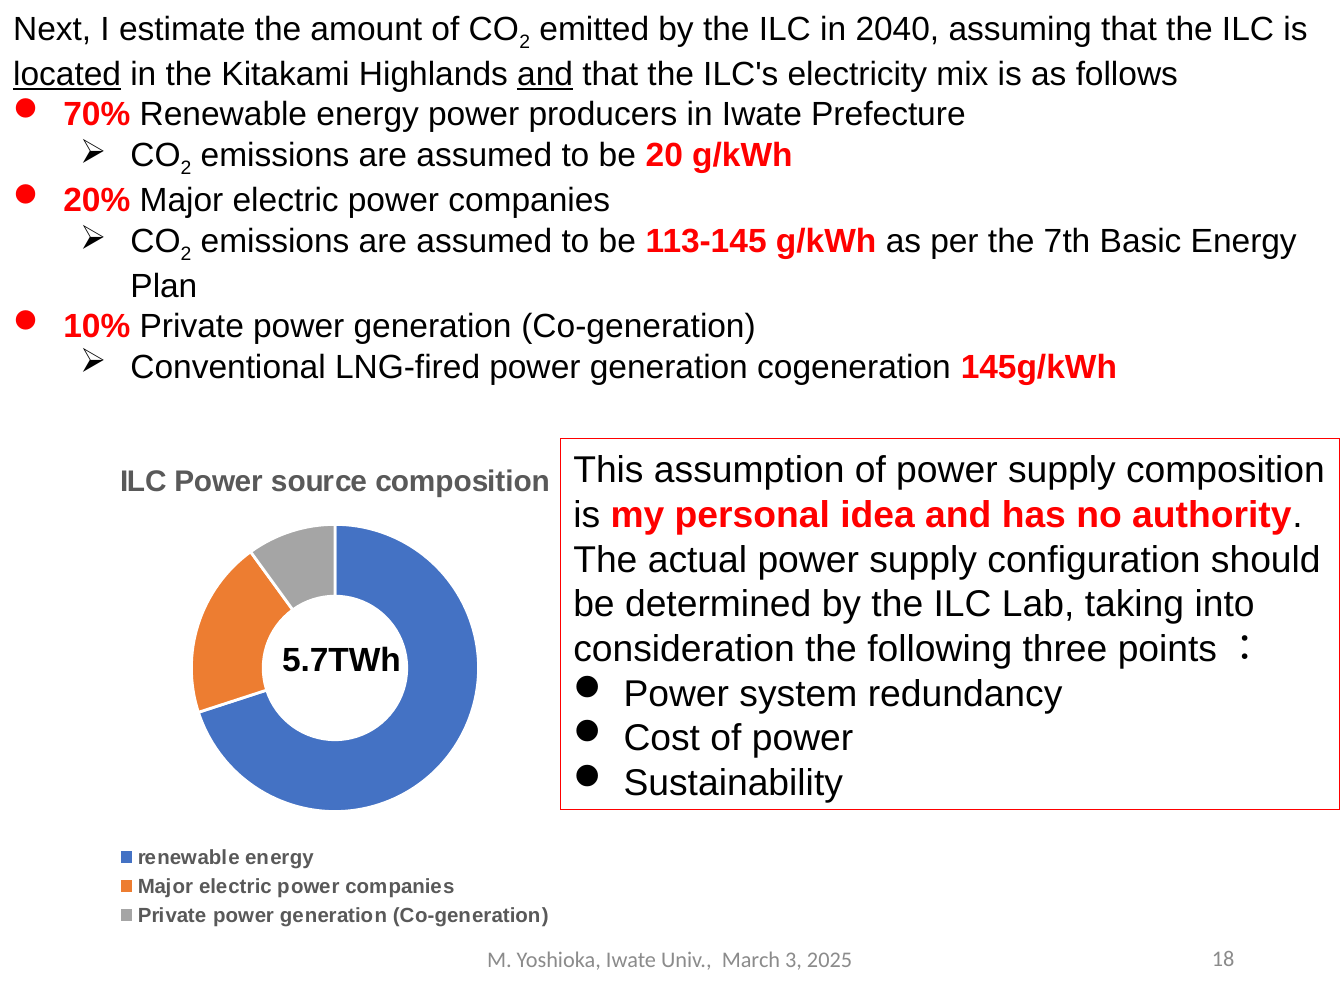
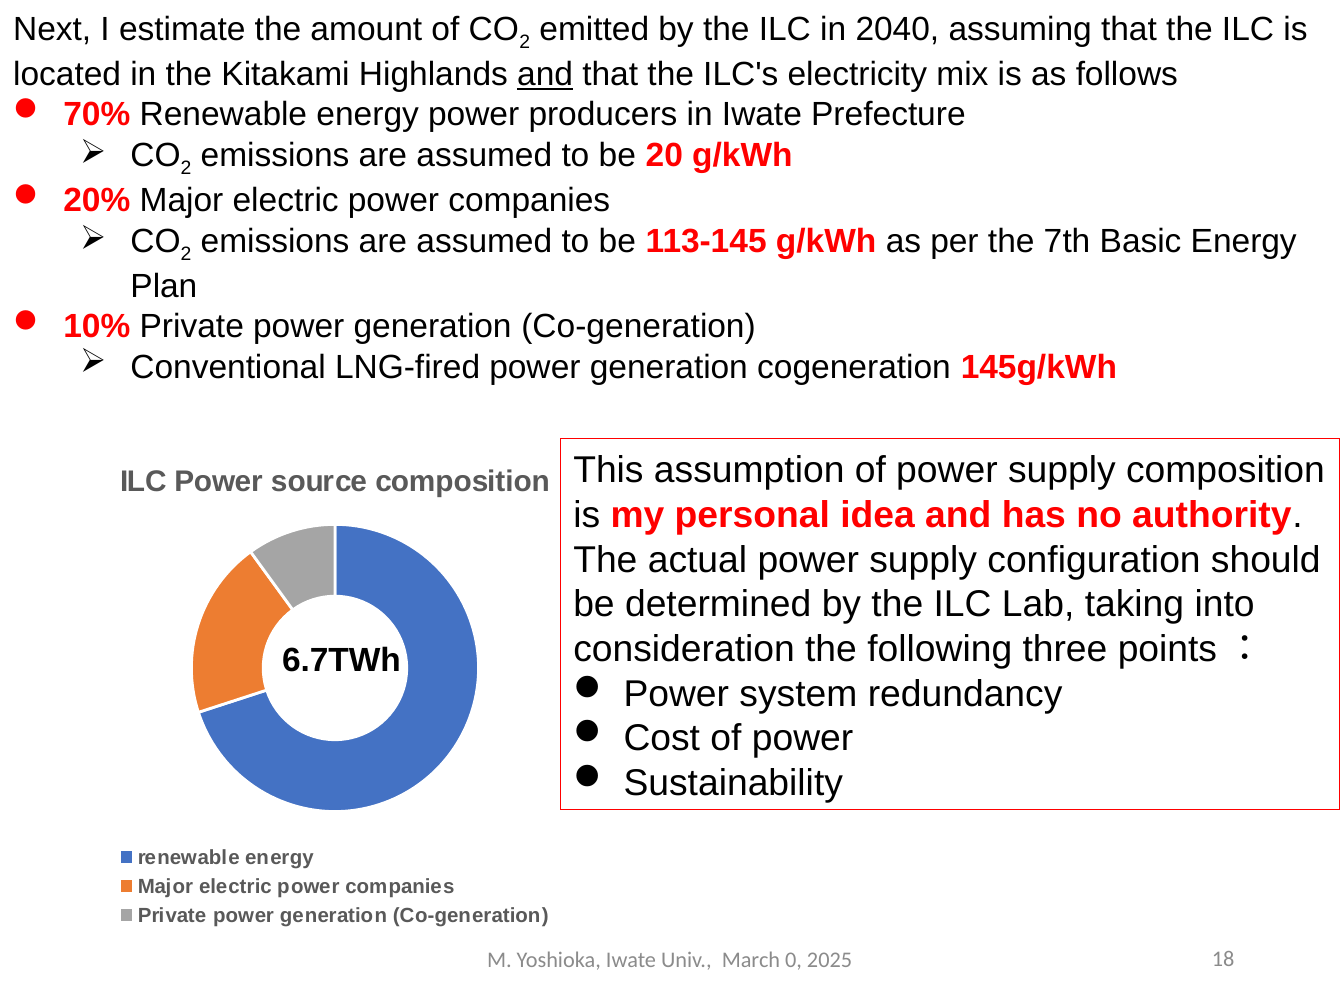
located underline: present -> none
5.7TWh: 5.7TWh -> 6.7TWh
3: 3 -> 0
